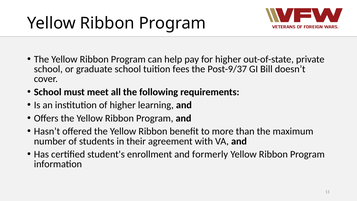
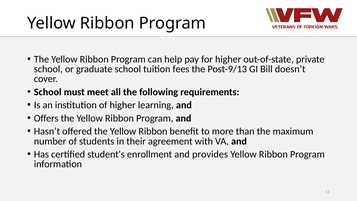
Post-9/37: Post-9/37 -> Post-9/13
formerly: formerly -> provides
